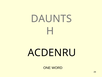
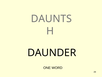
ACDENRU: ACDENRU -> DAUNDER
